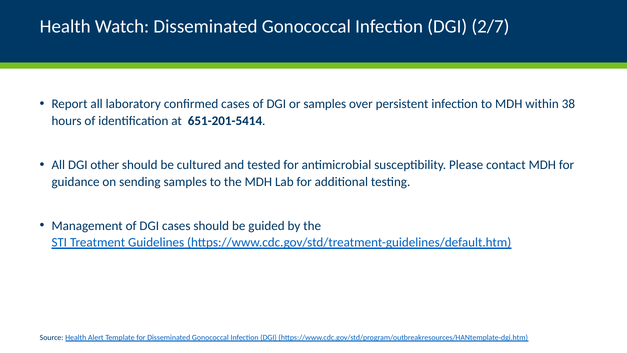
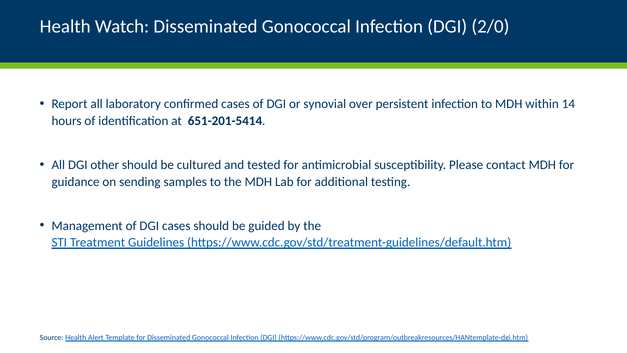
2/7: 2/7 -> 2/0
or samples: samples -> synovial
38: 38 -> 14
